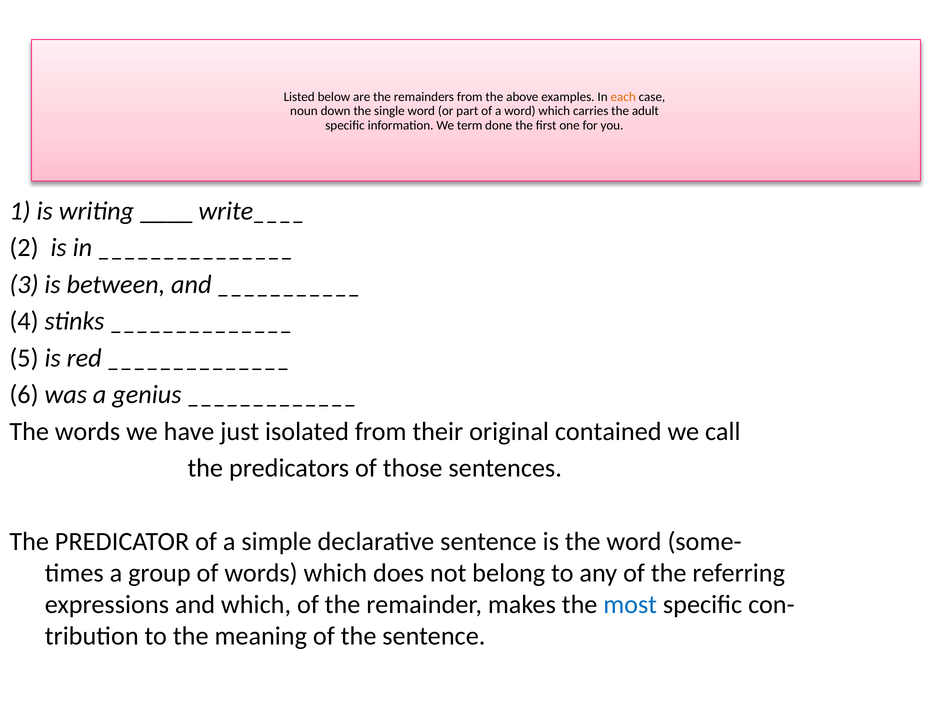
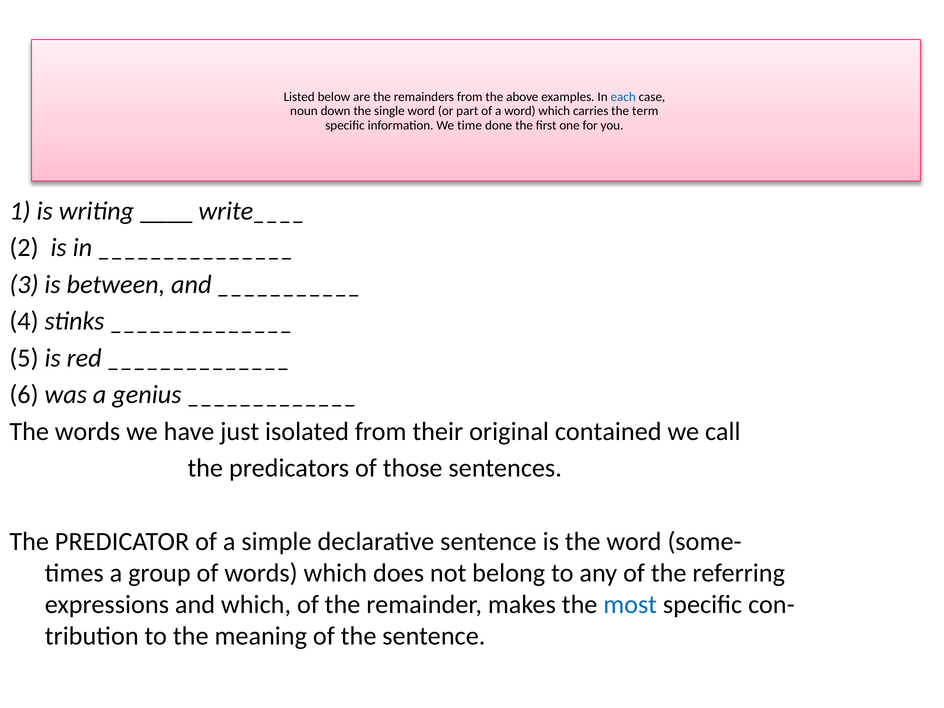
each colour: orange -> blue
adult: adult -> term
term: term -> time
